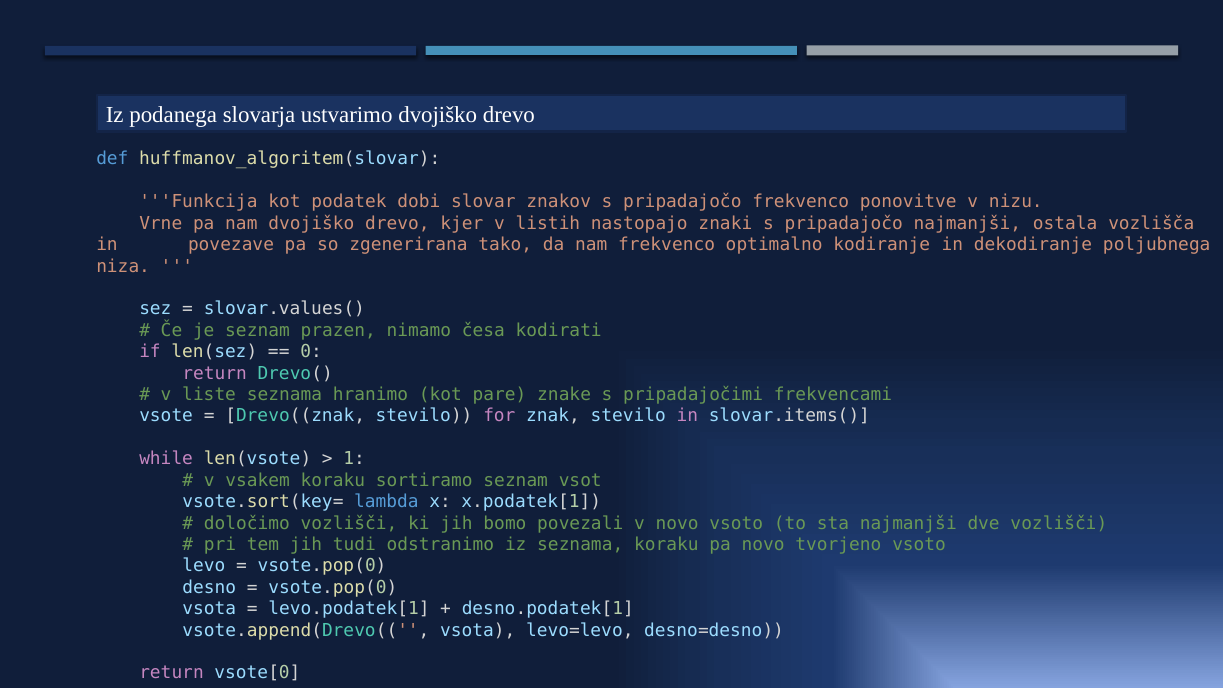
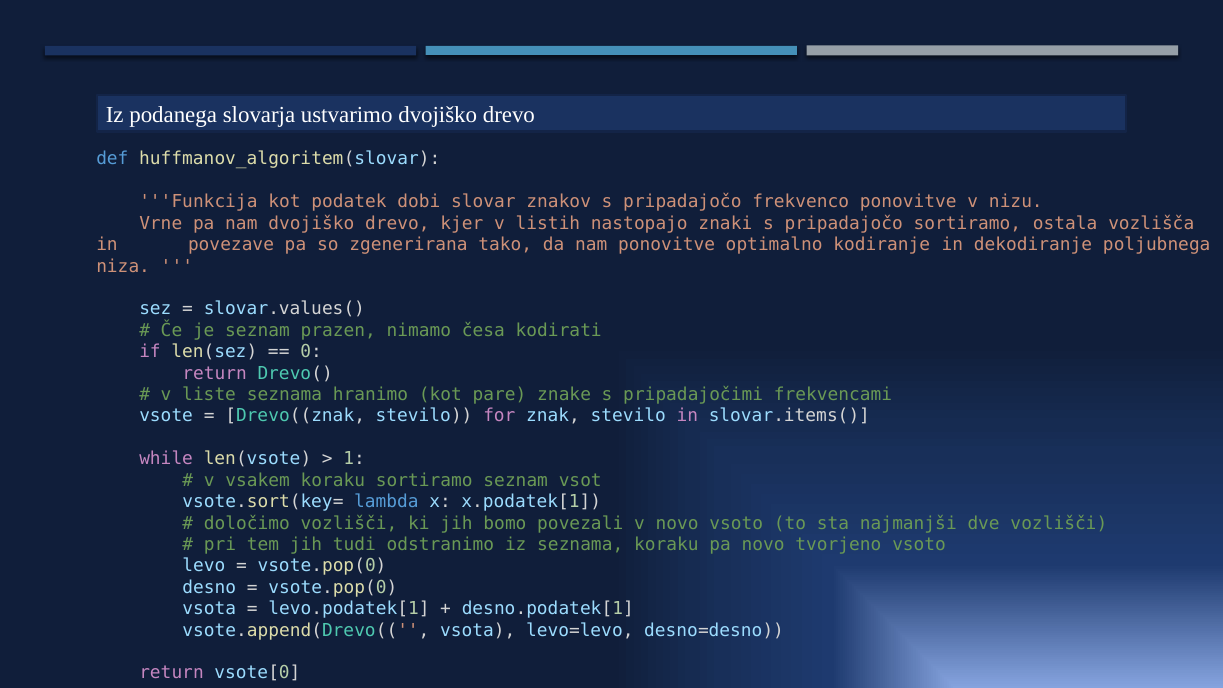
pripadajočo najmanjši: najmanjši -> sortiramo
nam frekvenco: frekvenco -> ponovitve
